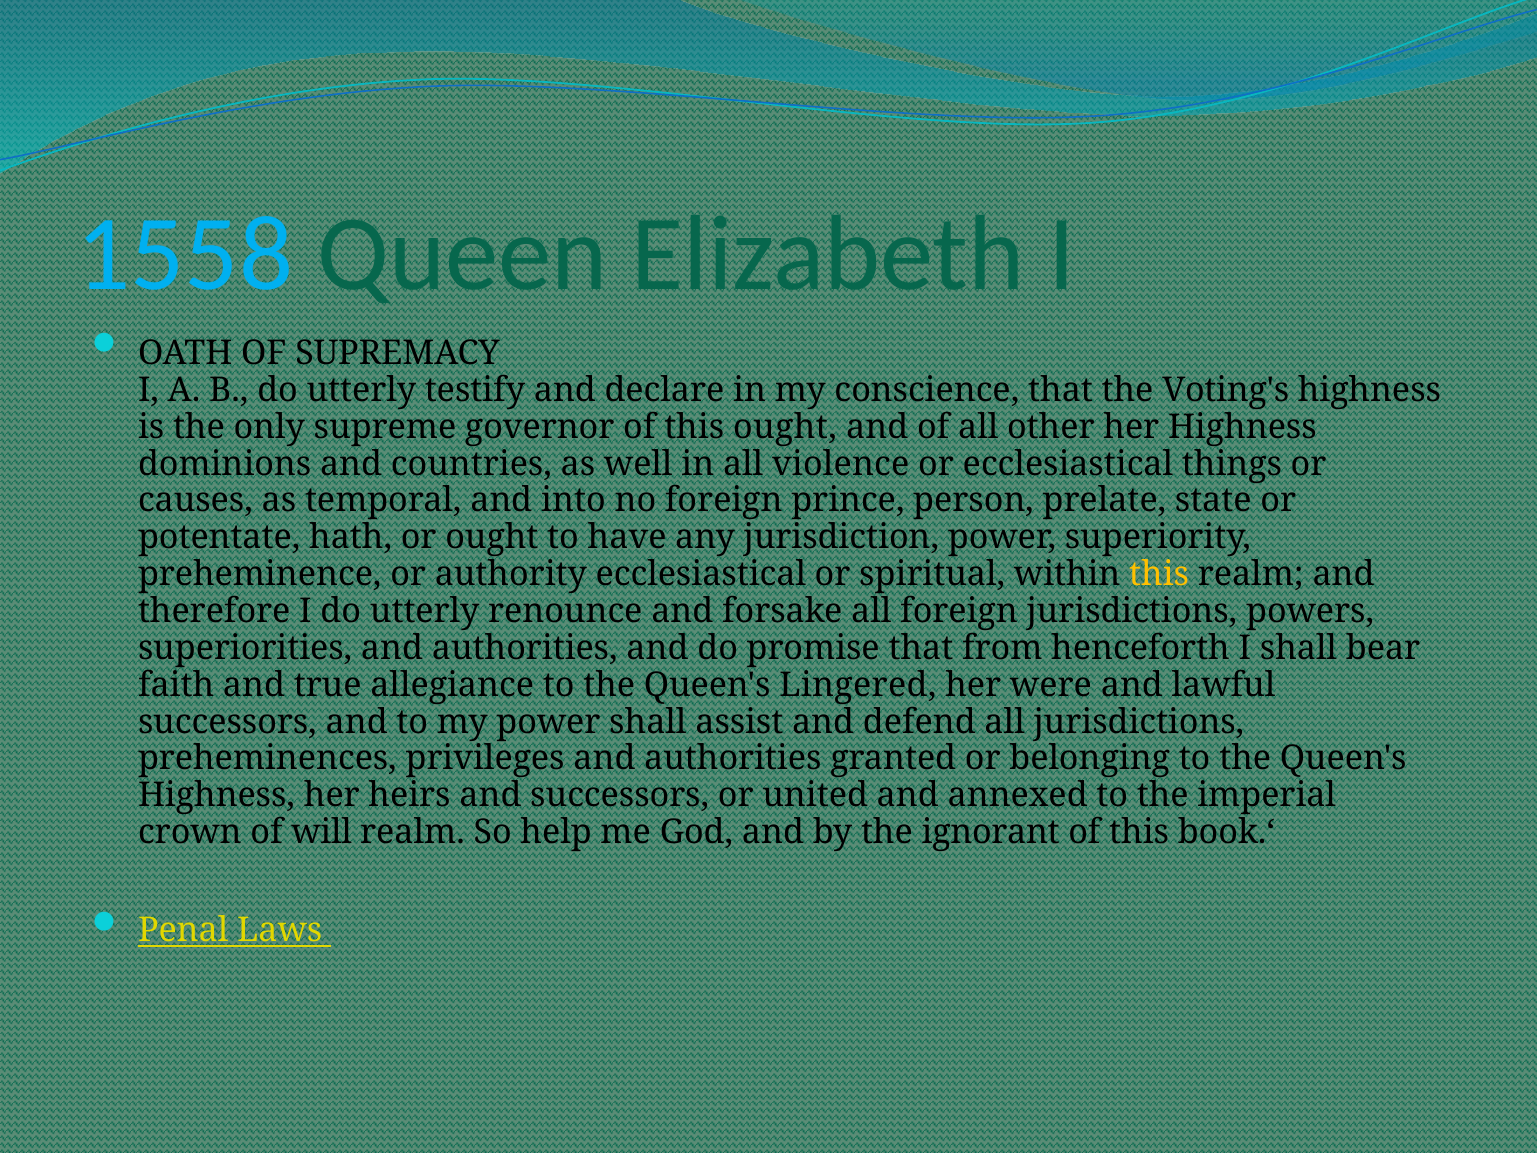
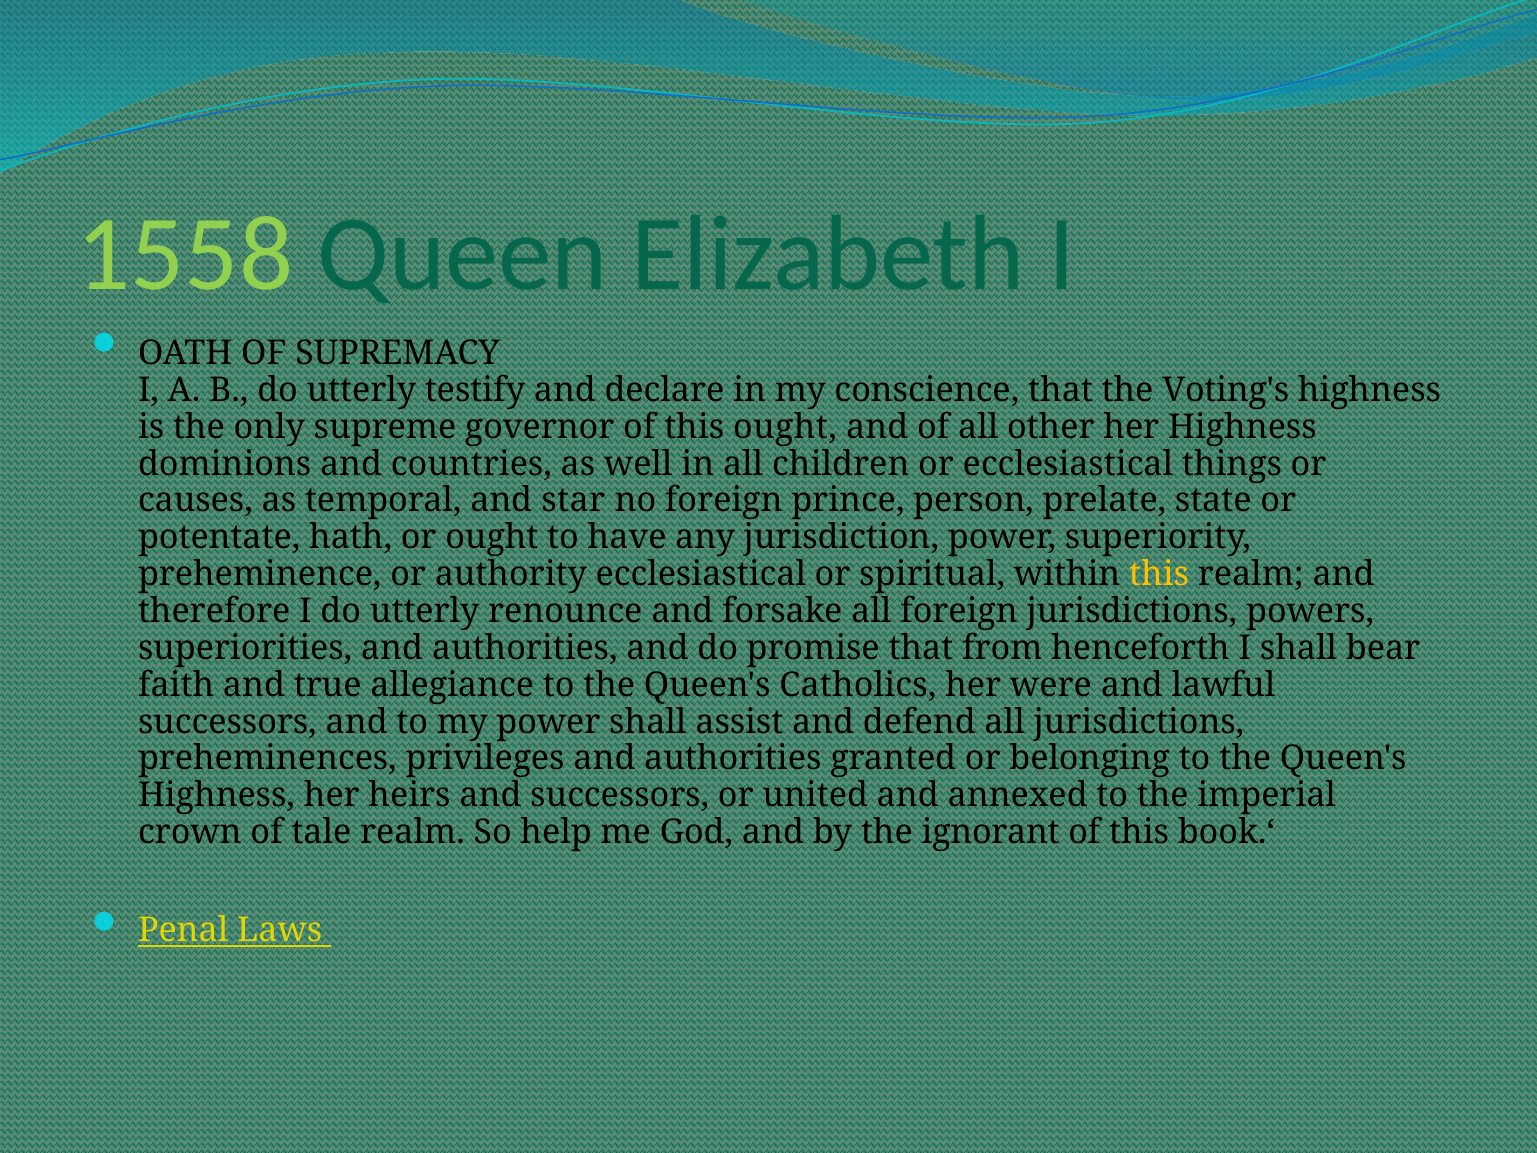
1558 colour: light blue -> light green
violence: violence -> children
into: into -> star
Lingered: Lingered -> Catholics
will: will -> tale
